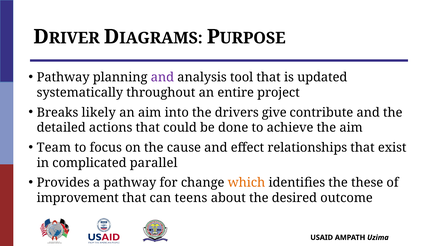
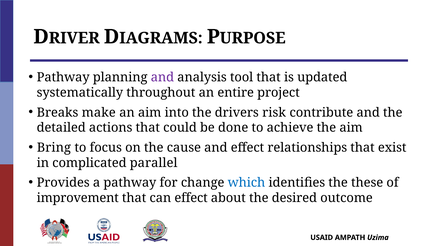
likely: likely -> make
give: give -> risk
Team: Team -> Bring
which colour: orange -> blue
can teens: teens -> effect
